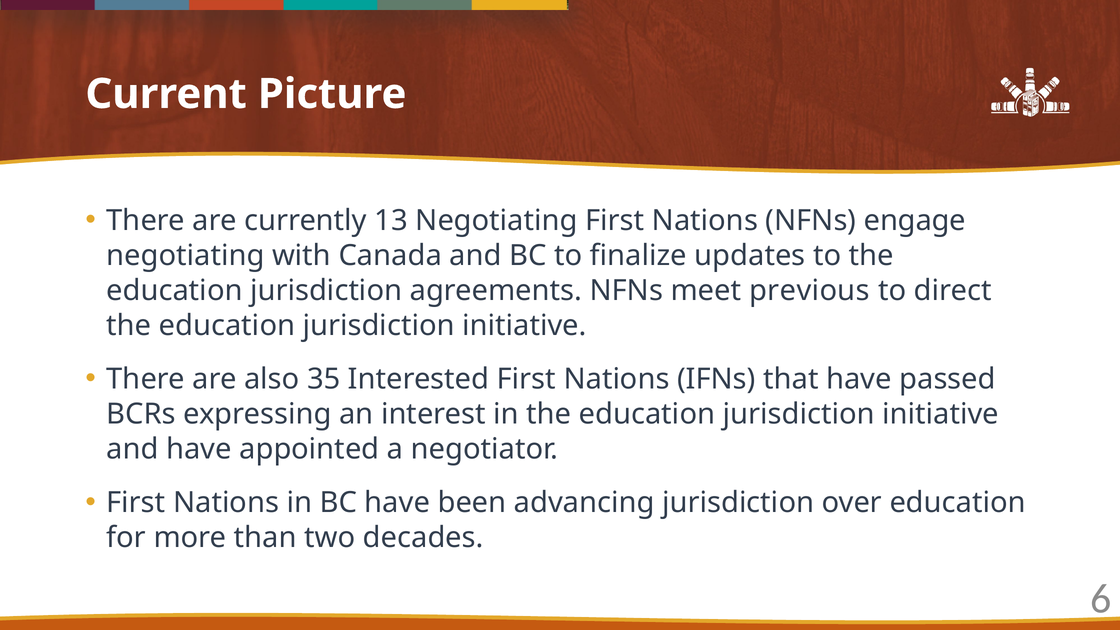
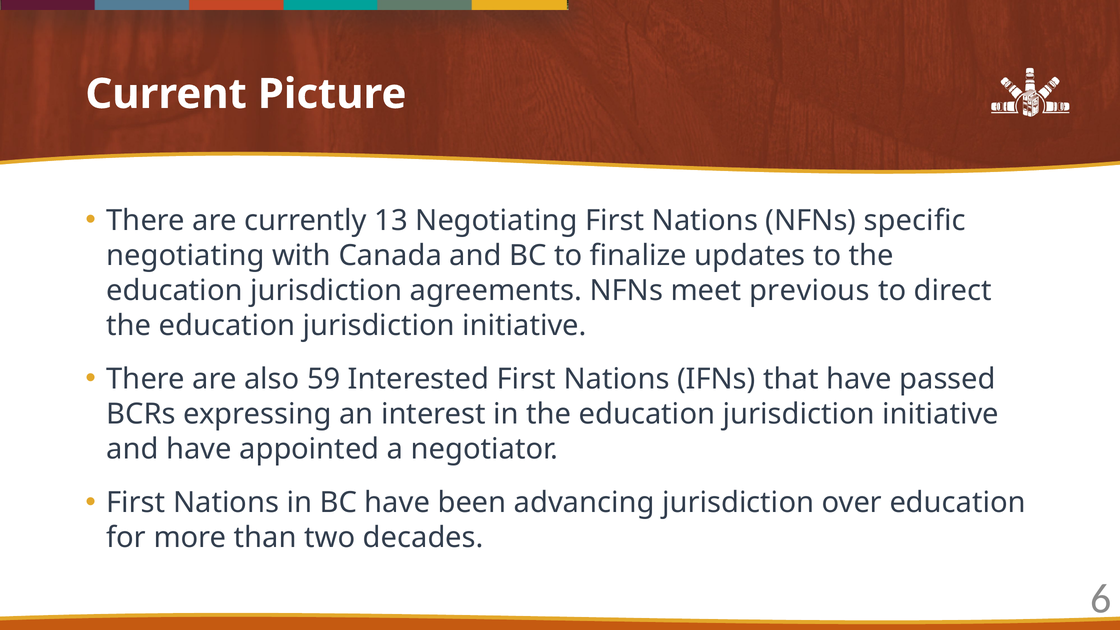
engage: engage -> specific
35: 35 -> 59
